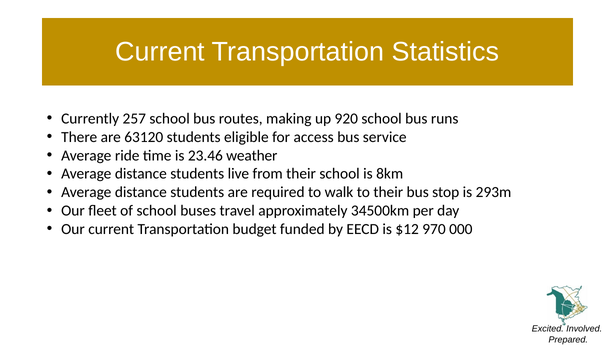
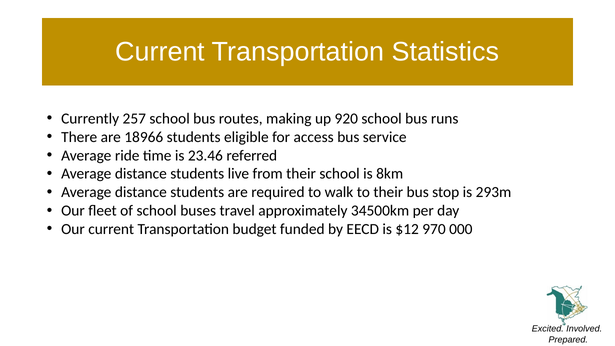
63120: 63120 -> 18966
weather: weather -> referred
